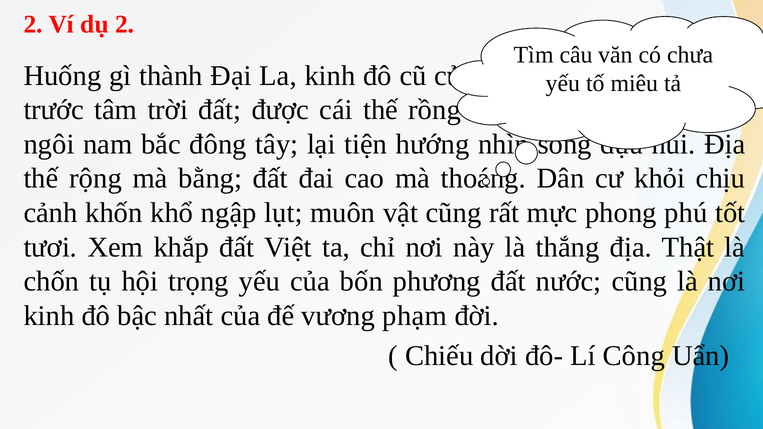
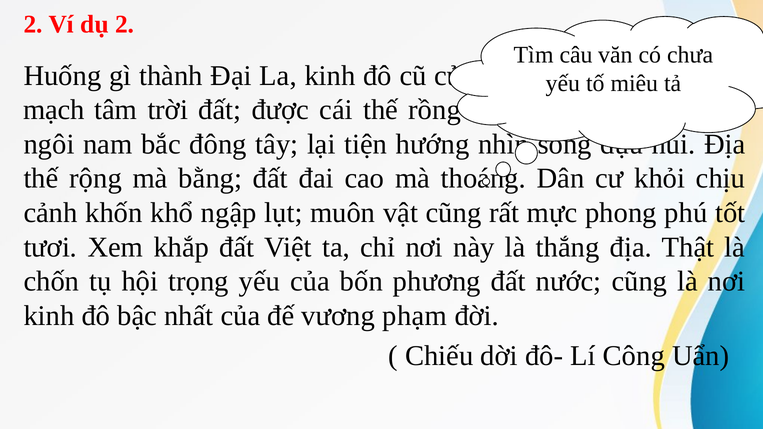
trước: trước -> mạch
